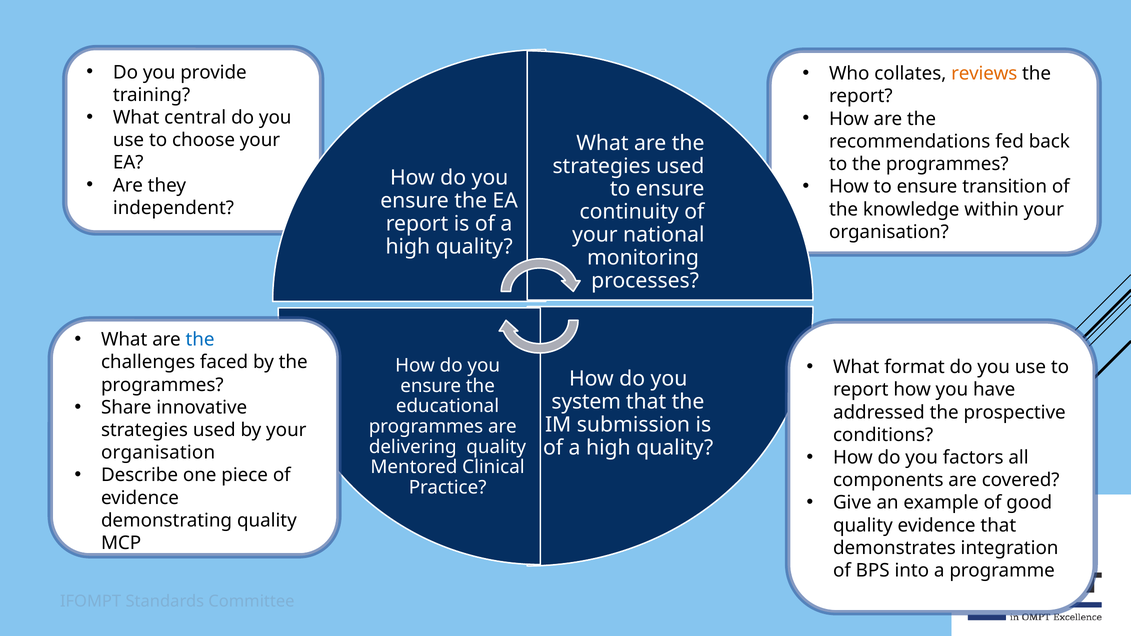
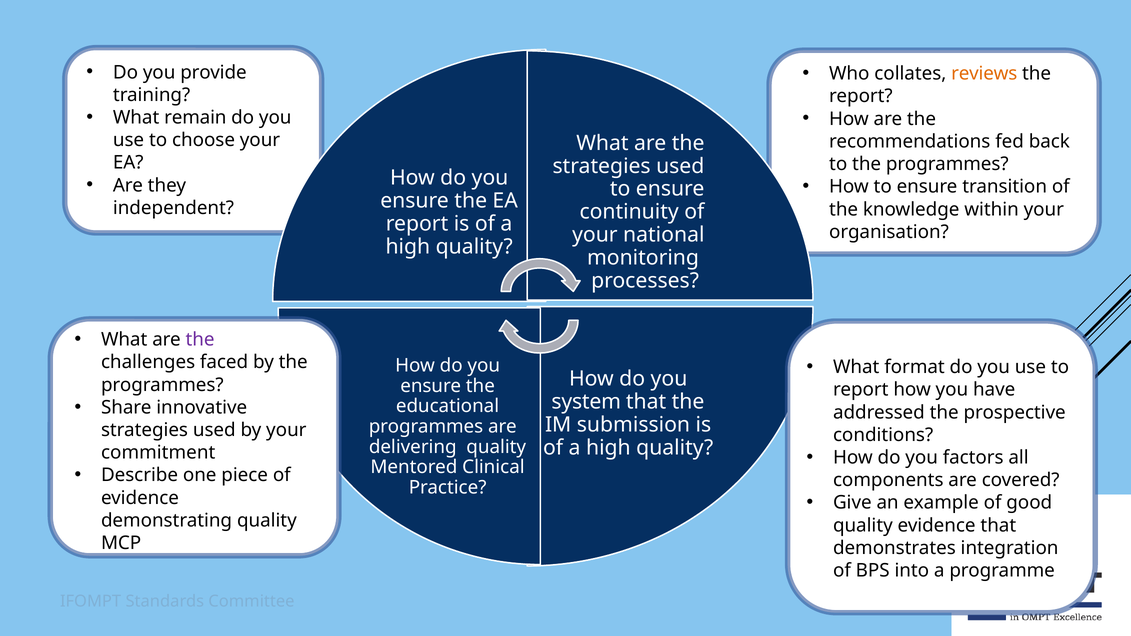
central: central -> remain
the at (200, 340) colour: blue -> purple
organisation at (158, 453): organisation -> commitment
